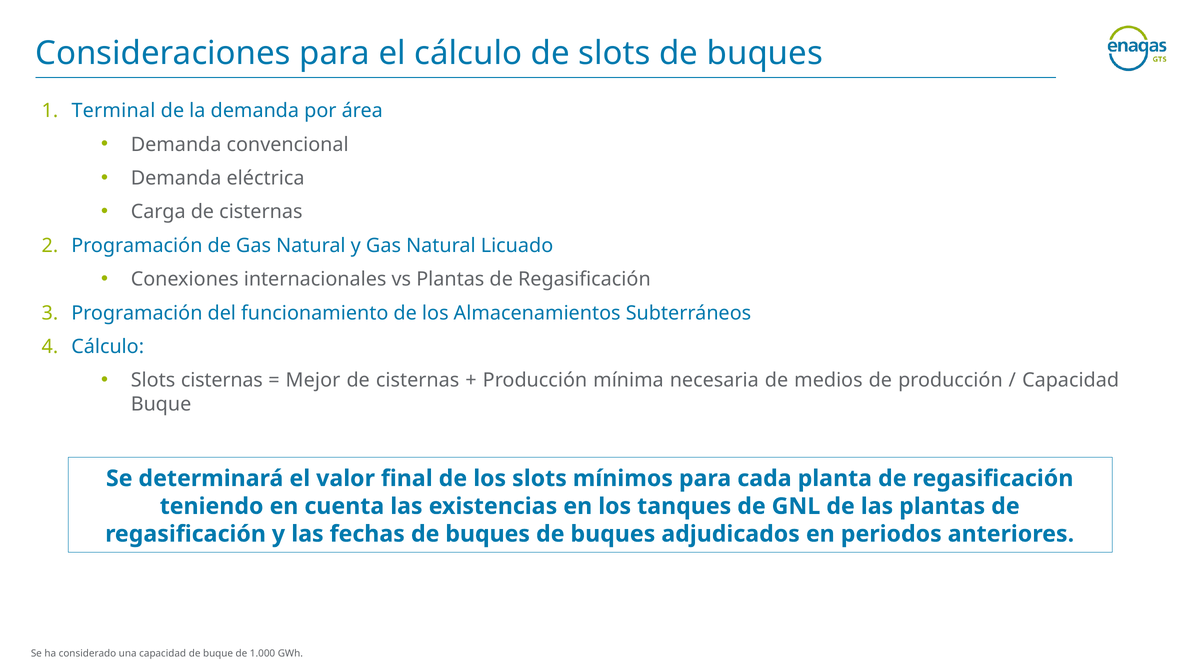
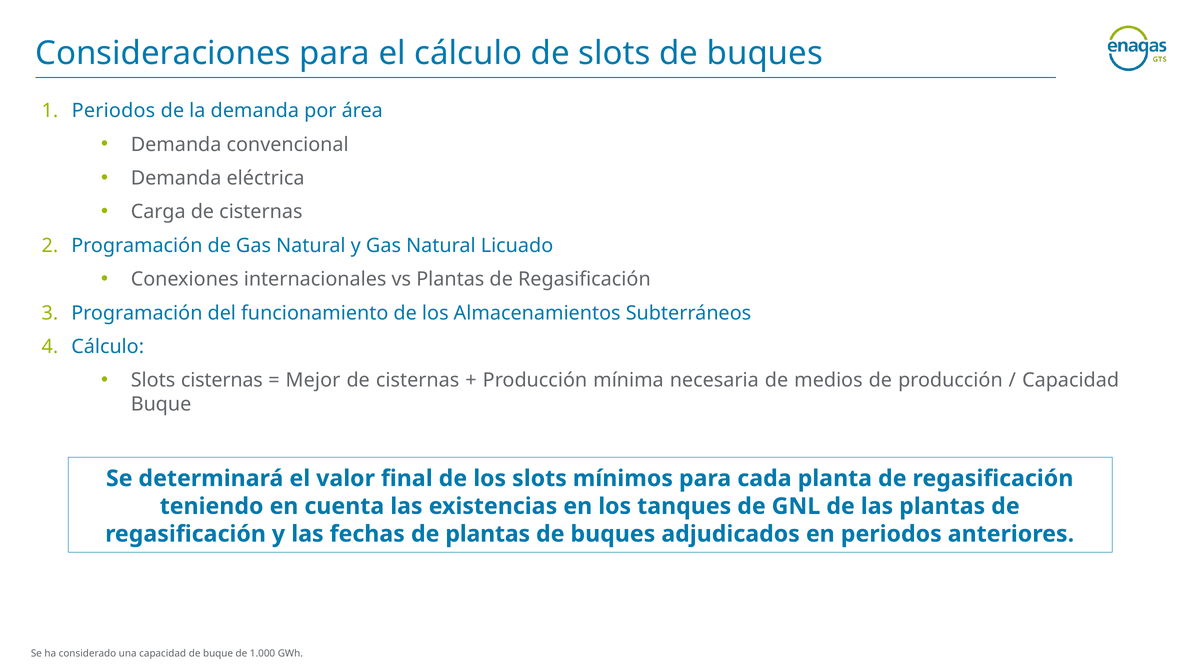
Terminal at (113, 111): Terminal -> Periodos
fechas de buques: buques -> plantas
